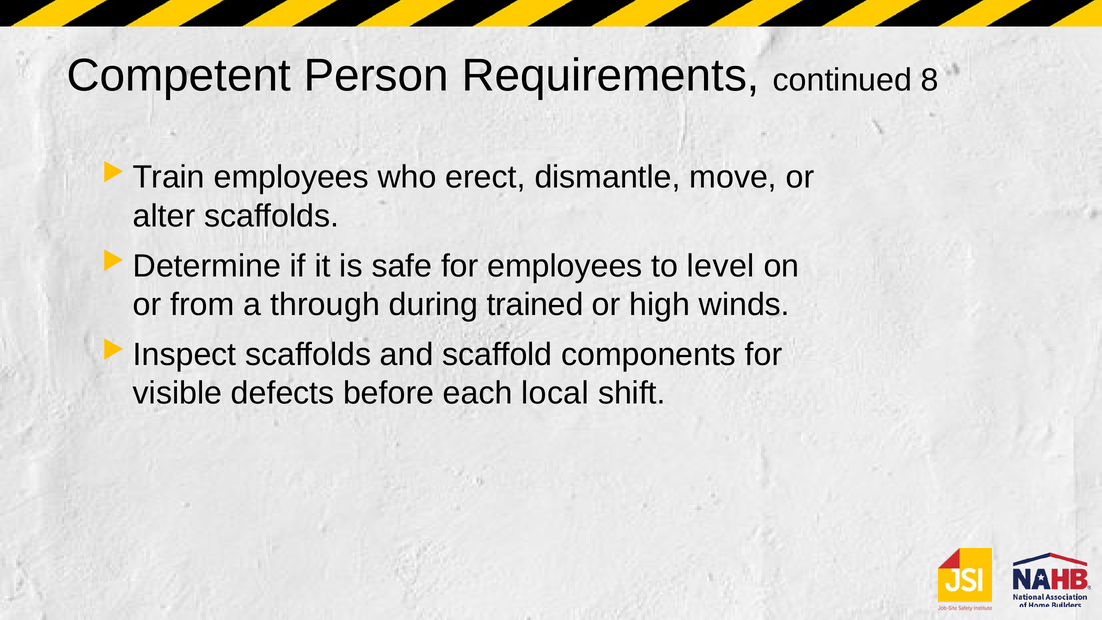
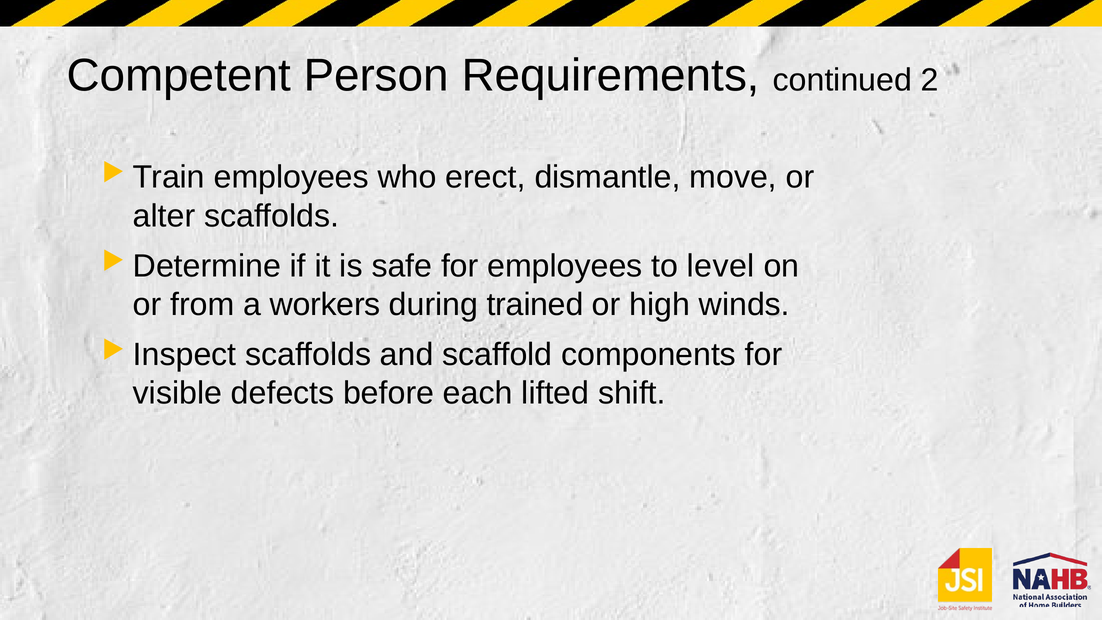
8: 8 -> 2
through: through -> workers
local: local -> lifted
